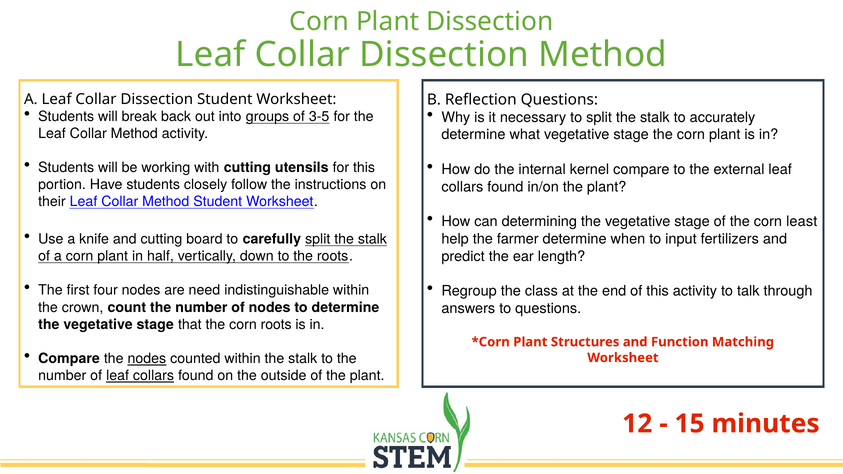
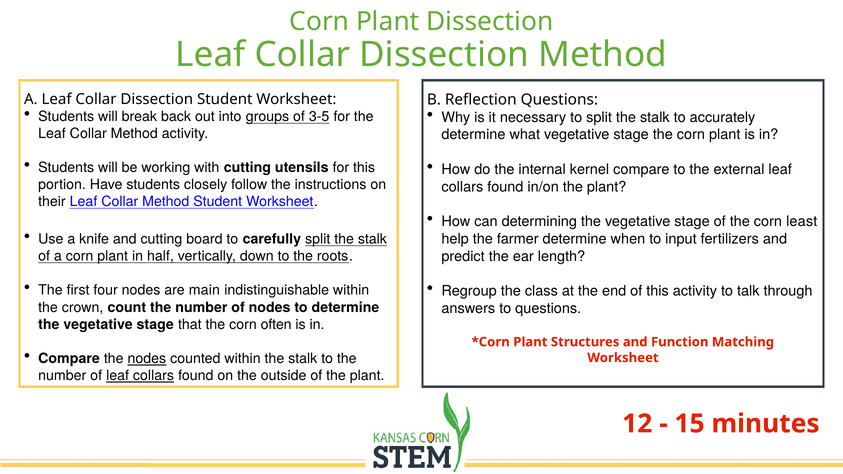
need: need -> main
corn roots: roots -> often
